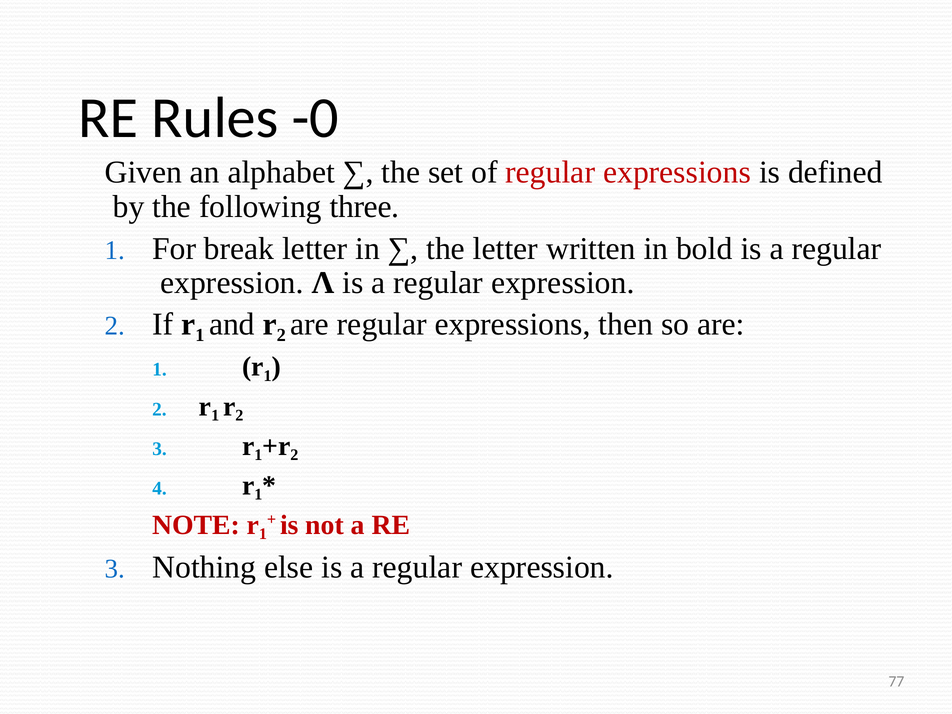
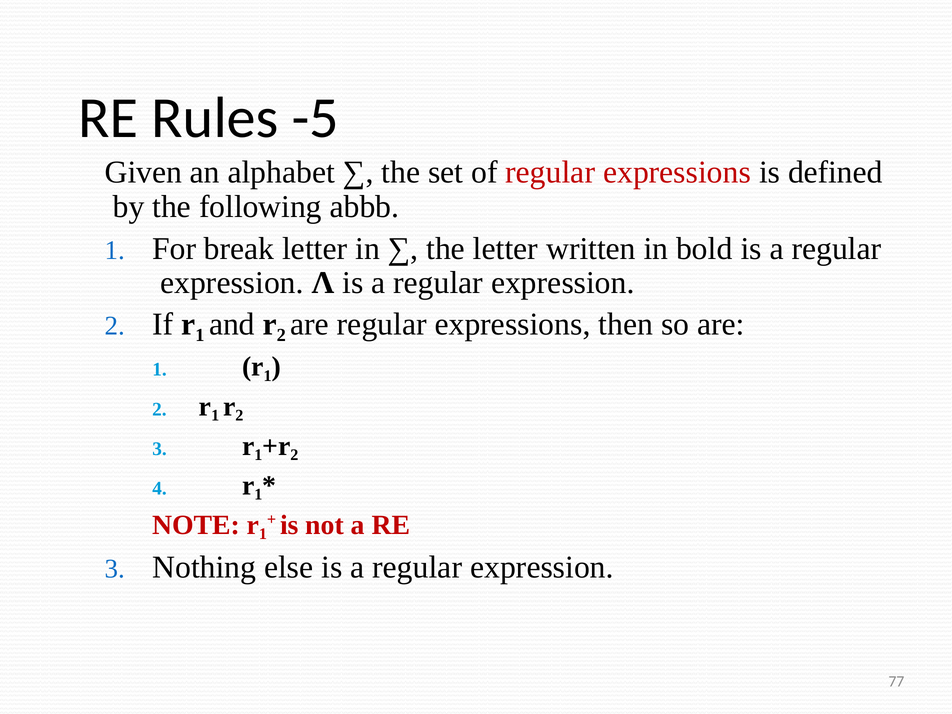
-0: -0 -> -5
three: three -> abbb
